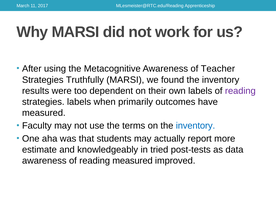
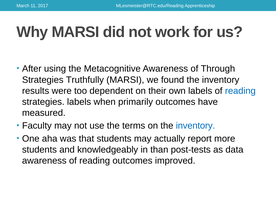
Teacher: Teacher -> Through
reading at (240, 91) colour: purple -> blue
estimate at (39, 150): estimate -> students
tried: tried -> than
reading measured: measured -> outcomes
